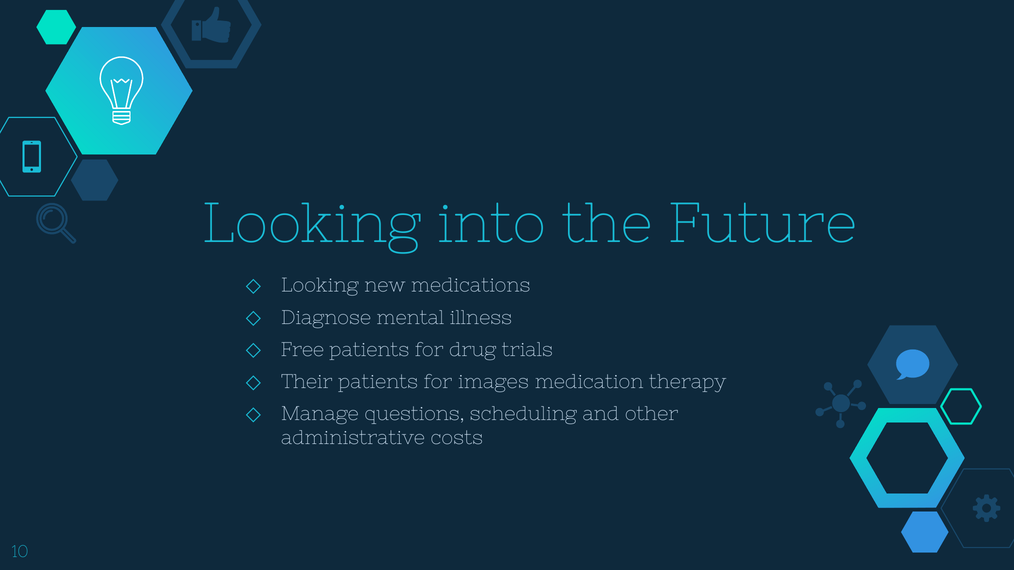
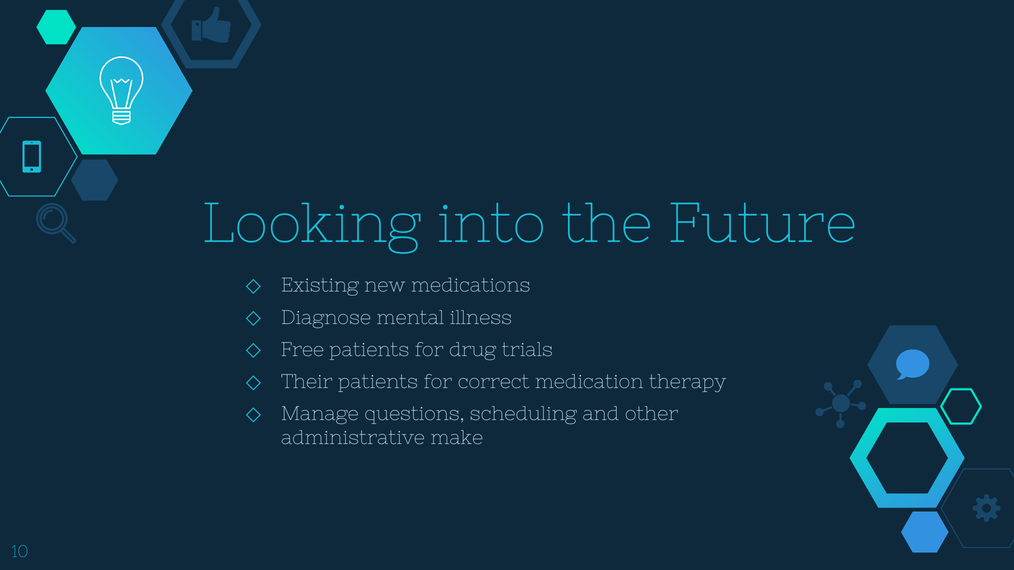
Looking at (320, 286): Looking -> Existing
images: images -> correct
costs: costs -> make
